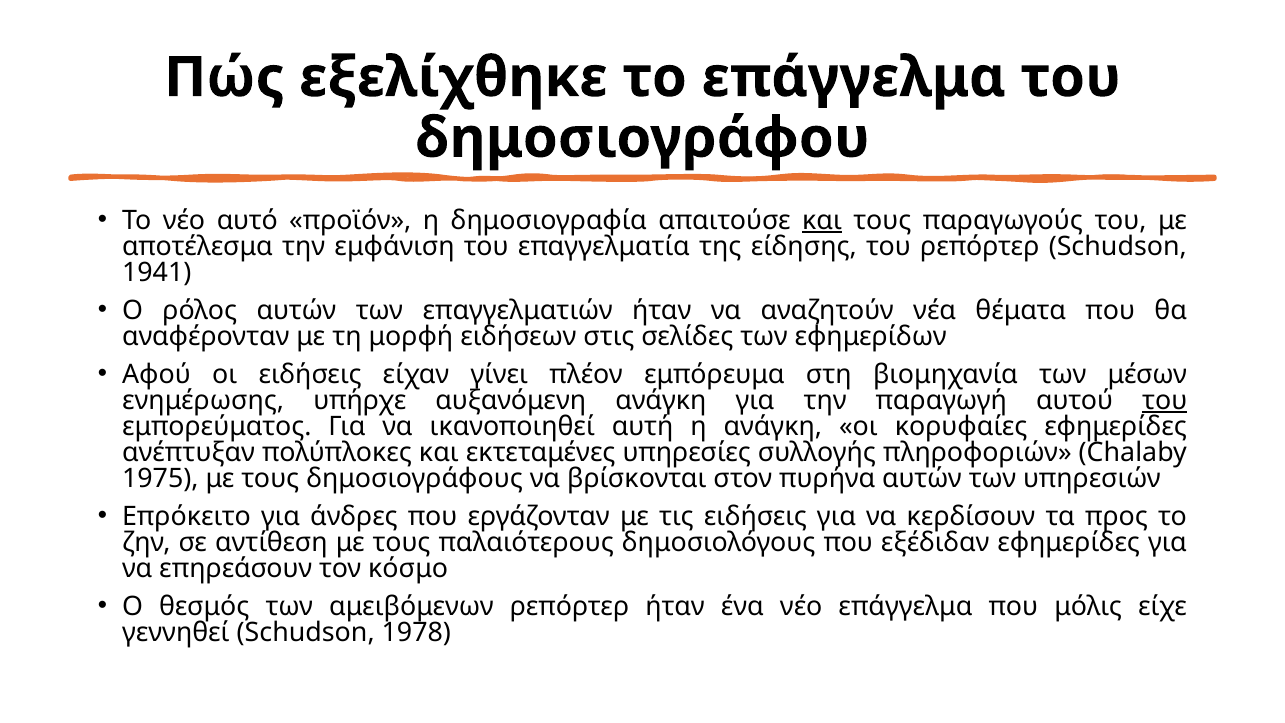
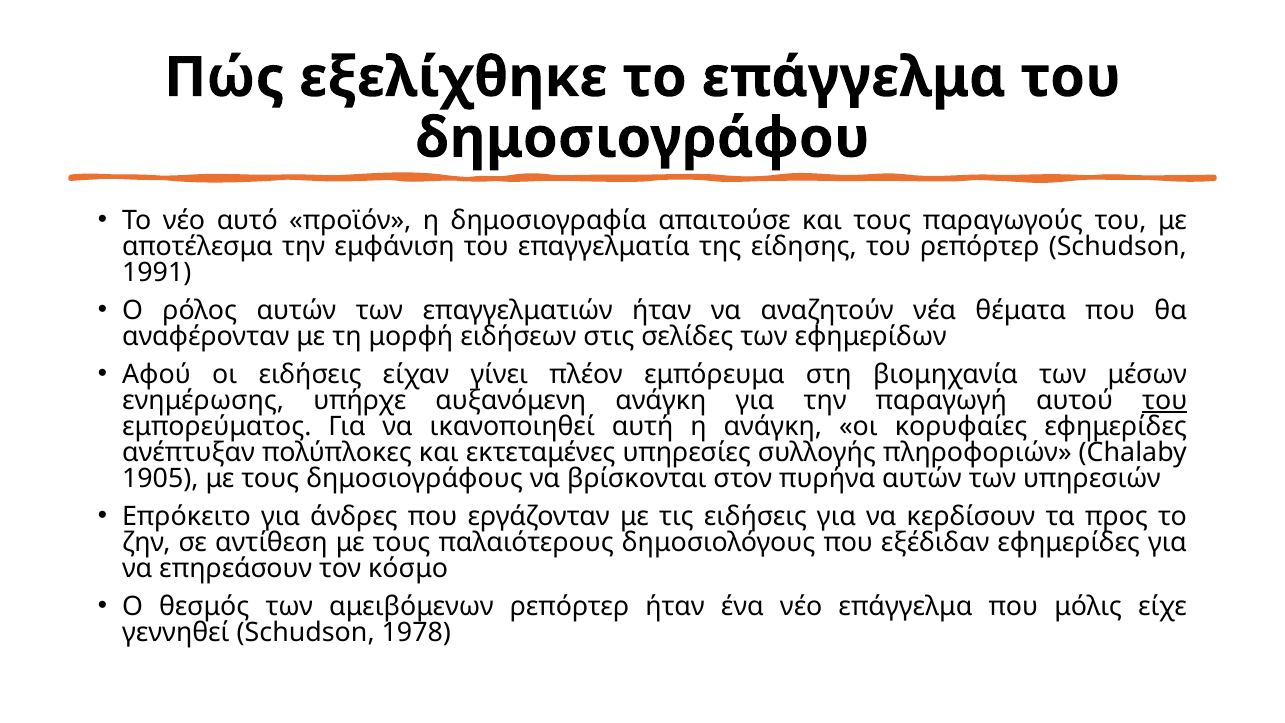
και at (822, 220) underline: present -> none
1941: 1941 -> 1991
1975: 1975 -> 1905
